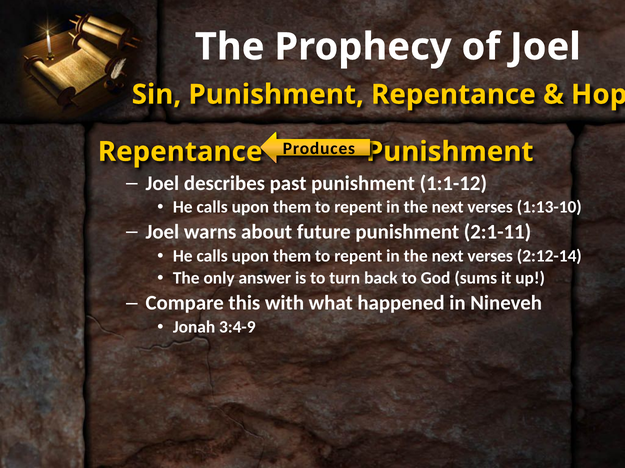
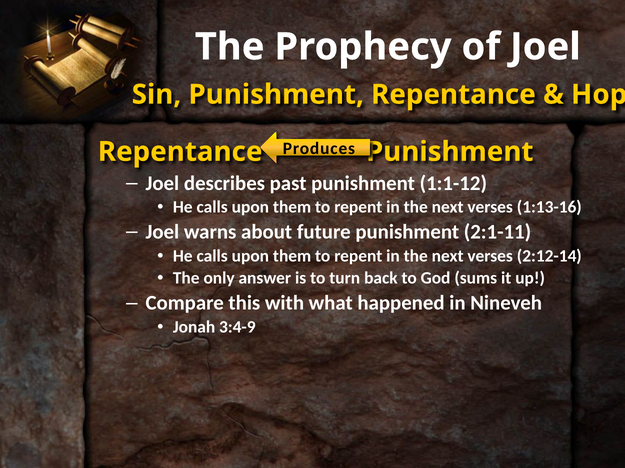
1:13-10: 1:13-10 -> 1:13-16
